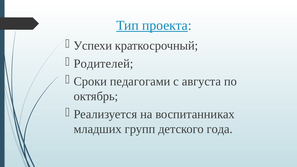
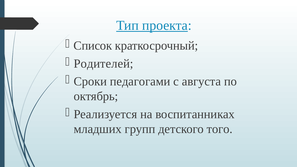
Успехи: Успехи -> Список
года: года -> того
